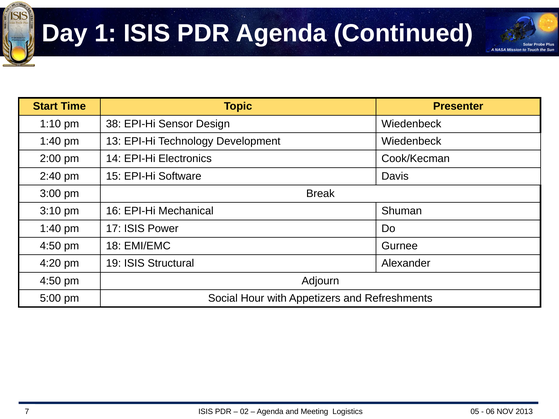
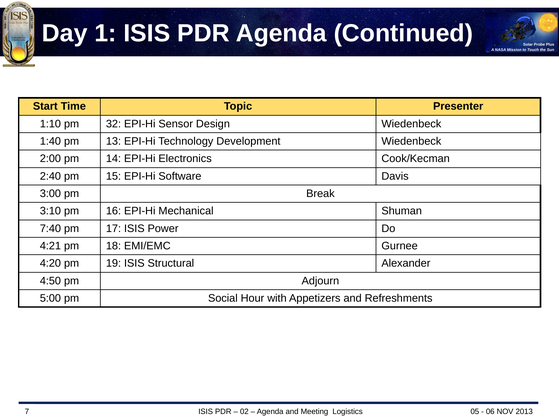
38: 38 -> 32
1:40 at (50, 229): 1:40 -> 7:40
4:50 at (50, 246): 4:50 -> 4:21
